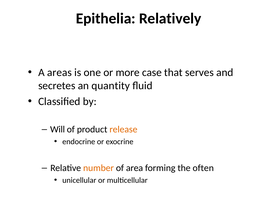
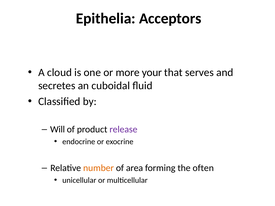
Relatively: Relatively -> Acceptors
areas: areas -> cloud
case: case -> your
quantity: quantity -> cuboidal
release colour: orange -> purple
